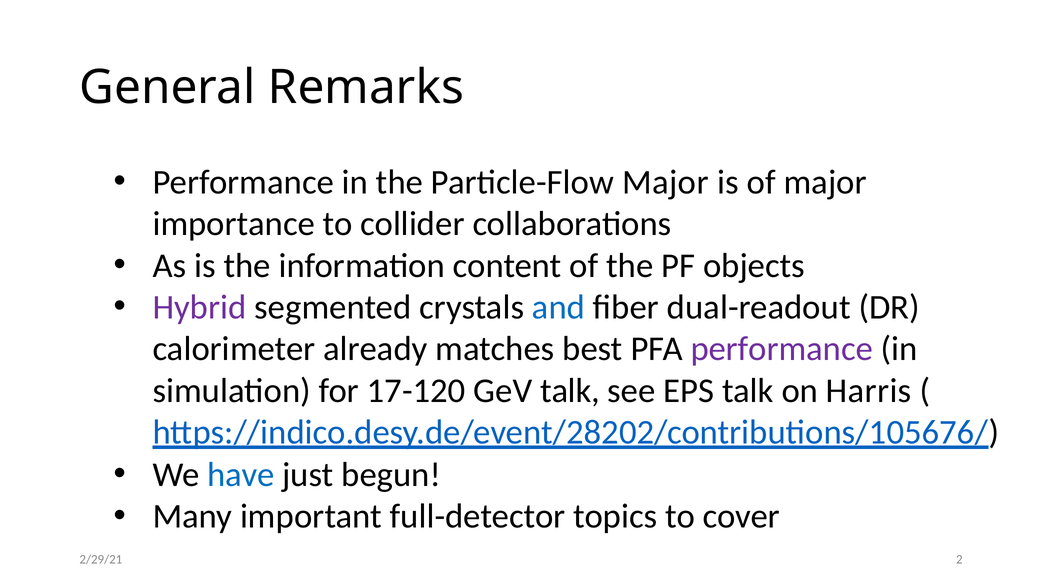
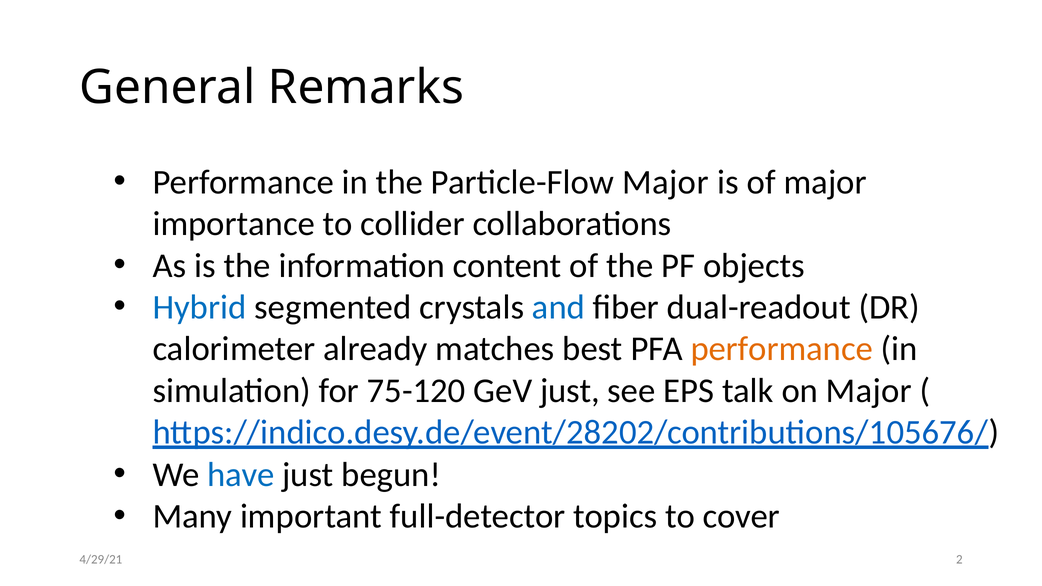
Hybrid colour: purple -> blue
performance at (782, 349) colour: purple -> orange
17-120: 17-120 -> 75-120
GeV talk: talk -> just
on Harris: Harris -> Major
2/29/21: 2/29/21 -> 4/29/21
